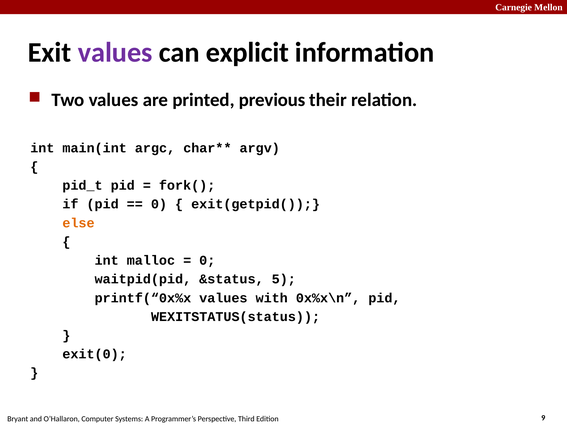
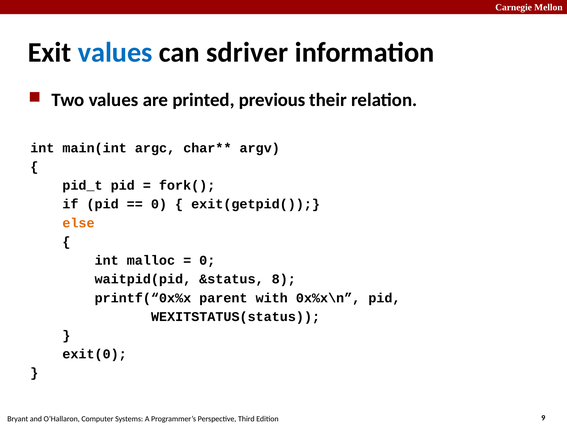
values at (115, 53) colour: purple -> blue
explicit: explicit -> sdriver
5: 5 -> 8
printf(“0x%x values: values -> parent
